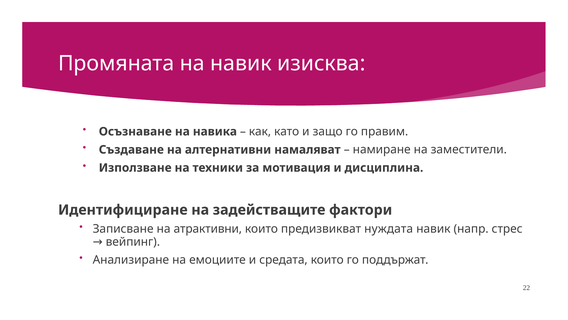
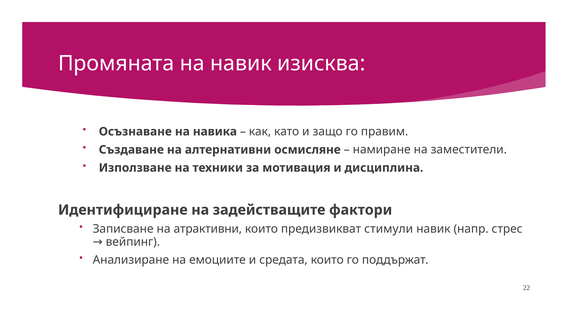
намаляват: намаляват -> осмисляне
нуждата: нуждата -> стимули
